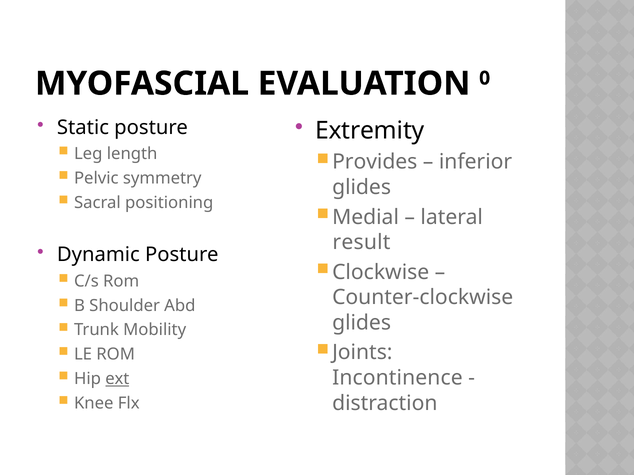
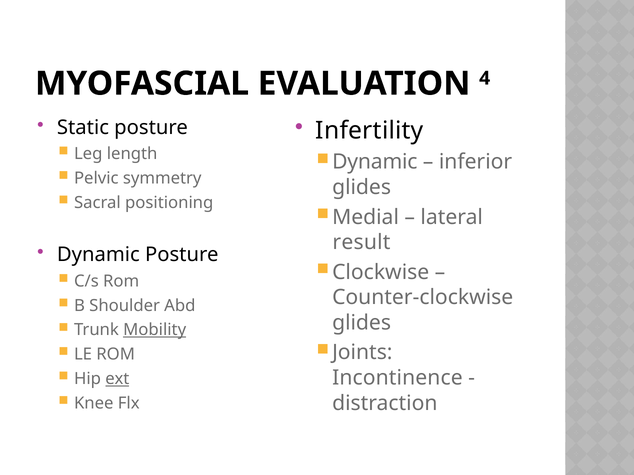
0: 0 -> 4
Extremity: Extremity -> Infertility
Provides at (375, 162): Provides -> Dynamic
Mobility underline: none -> present
